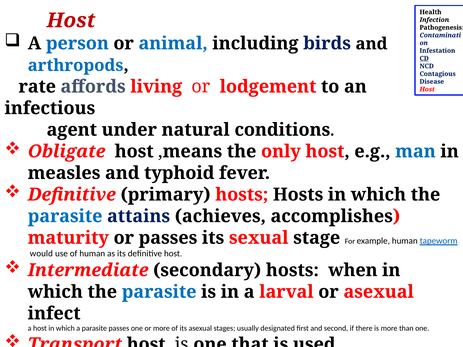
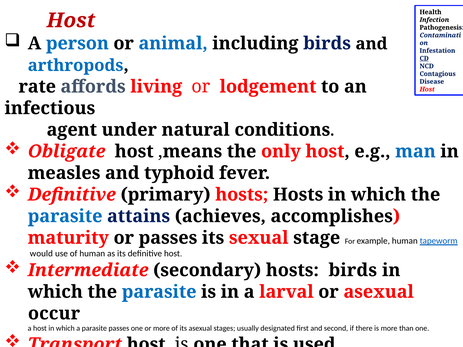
hosts when: when -> birds
infect: infect -> occur
